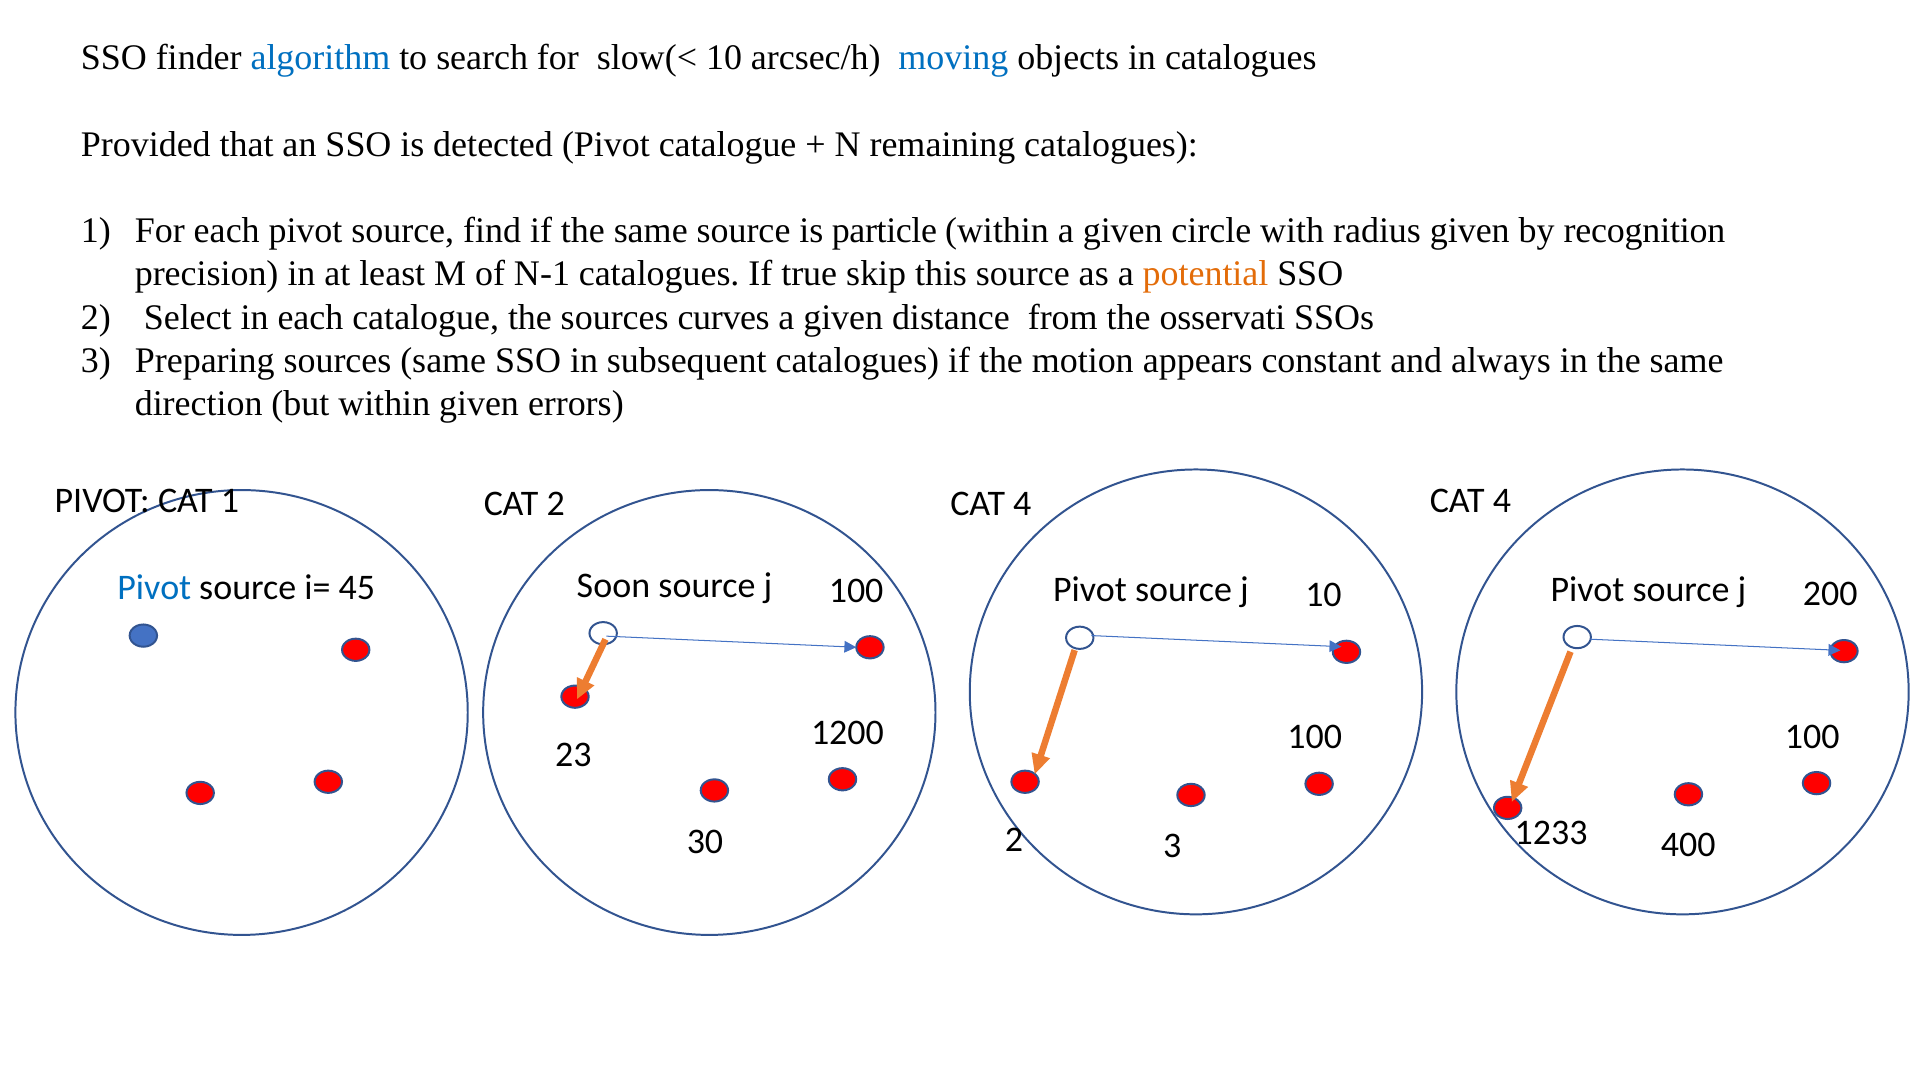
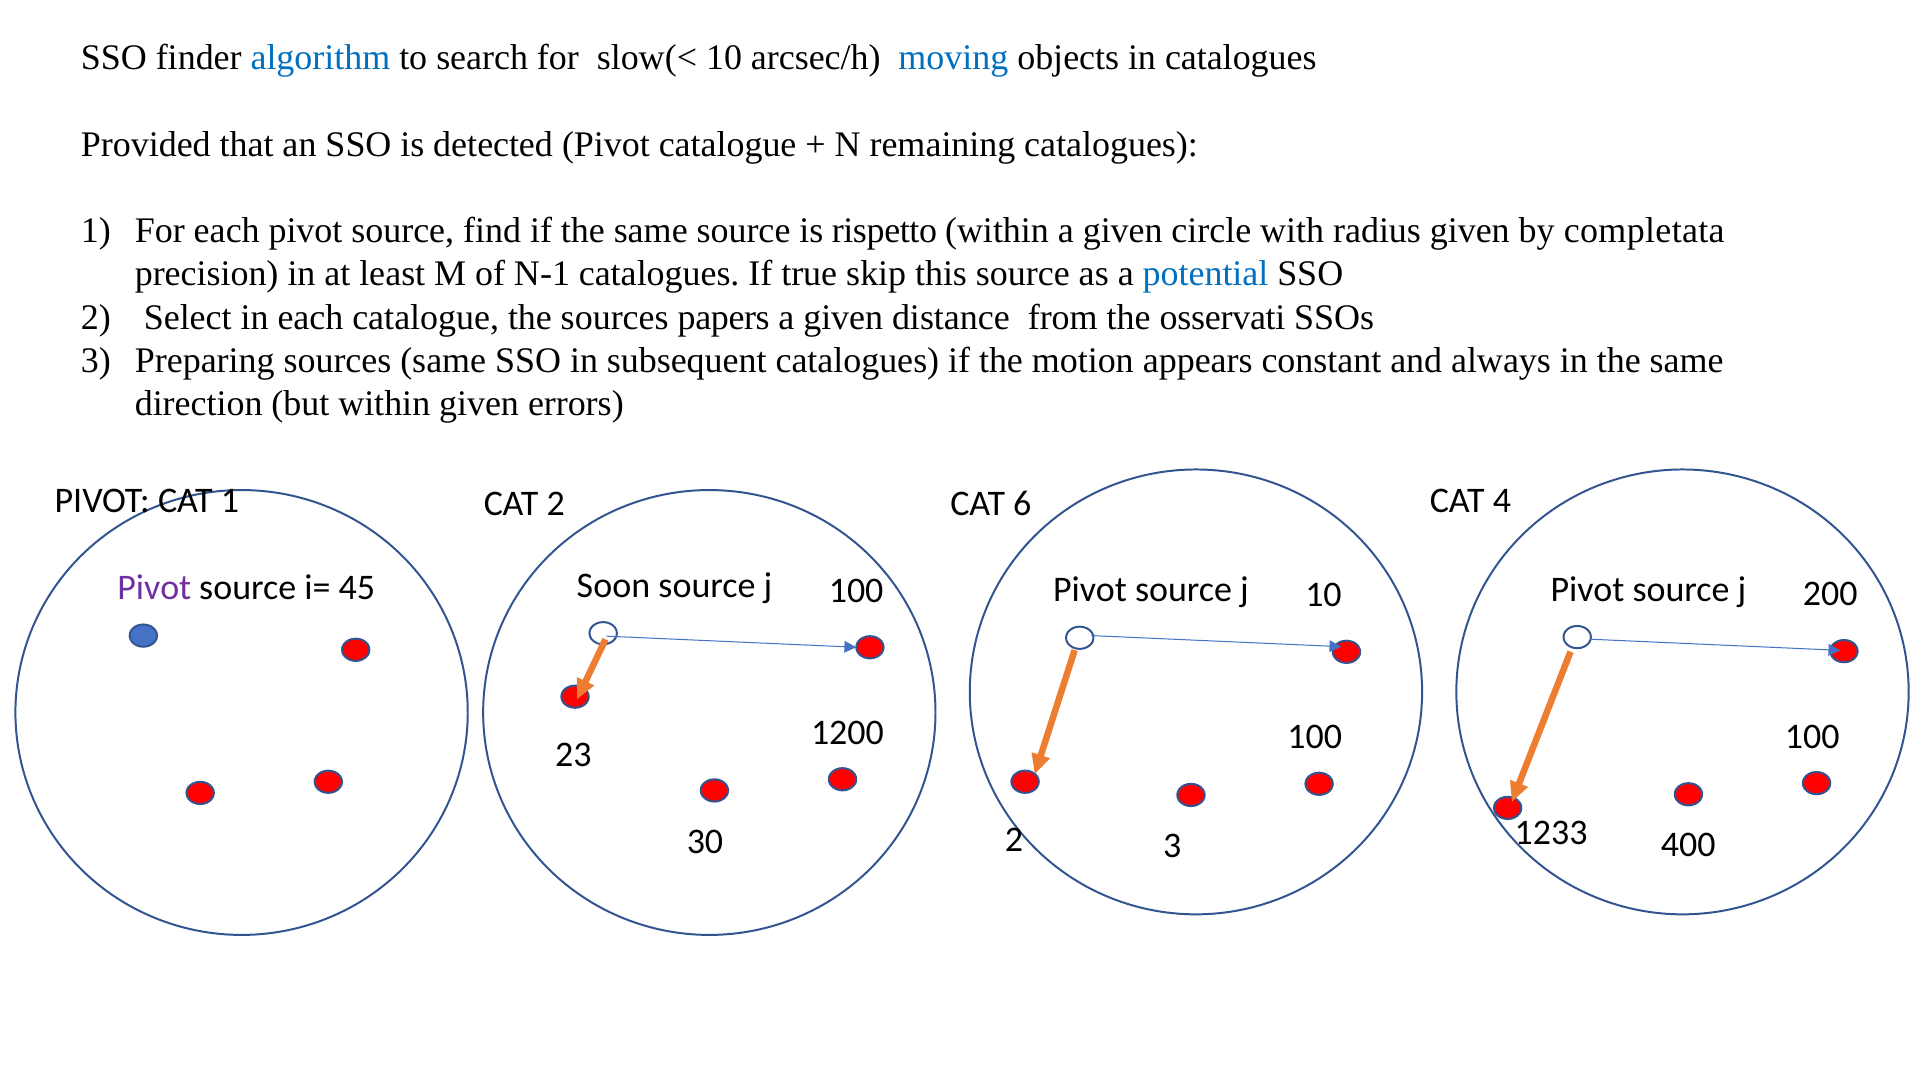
particle: particle -> rispetto
recognition: recognition -> completata
potential colour: orange -> blue
curves: curves -> papers
2 CAT 4: 4 -> 6
Pivot at (154, 587) colour: blue -> purple
